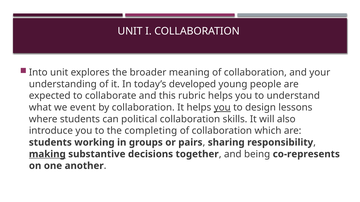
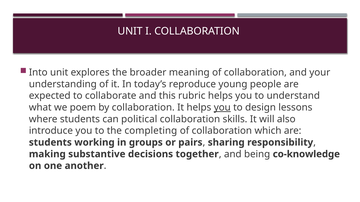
developed: developed -> reproduce
event: event -> poem
making underline: present -> none
co-represents: co-represents -> co-knowledge
